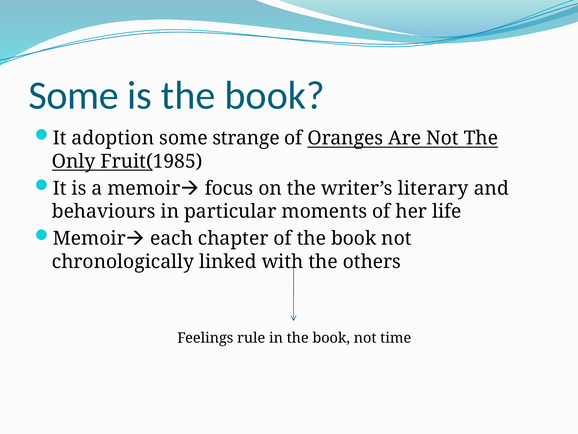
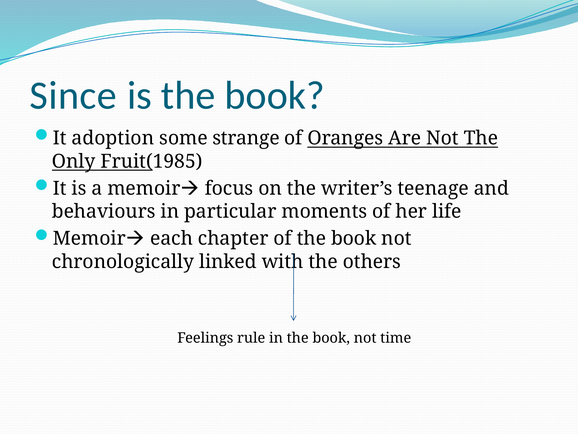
Some at (74, 95): Some -> Since
literary: literary -> teenage
